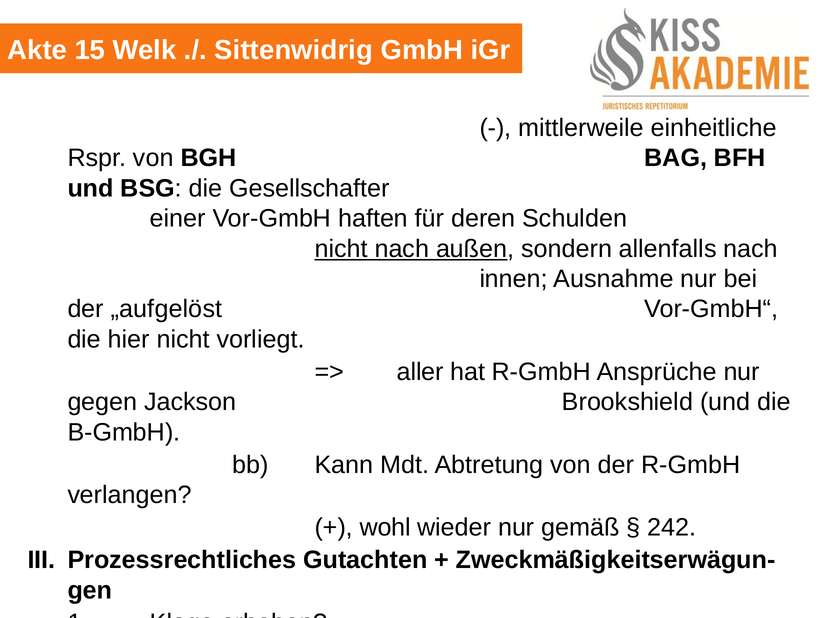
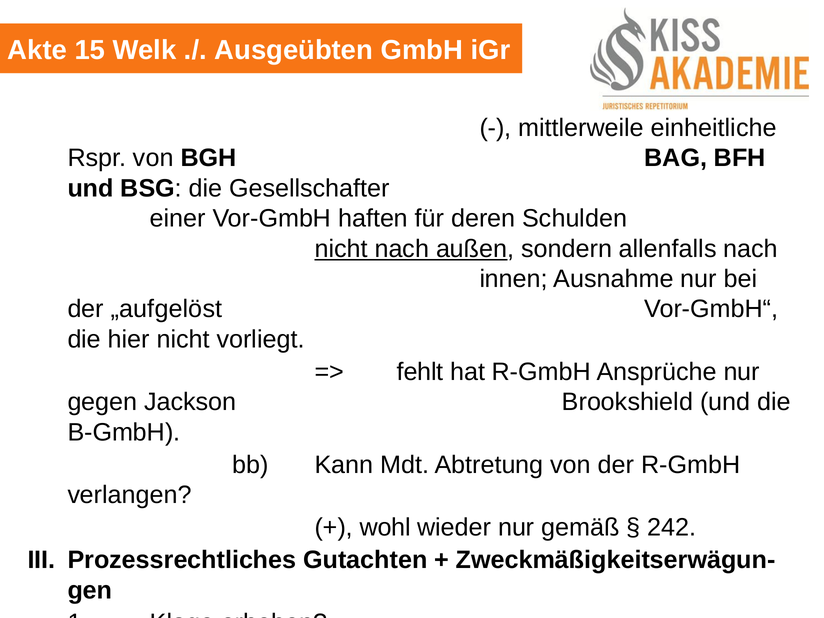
Sittenwidrig: Sittenwidrig -> Ausgeübten
aller: aller -> fehlt
